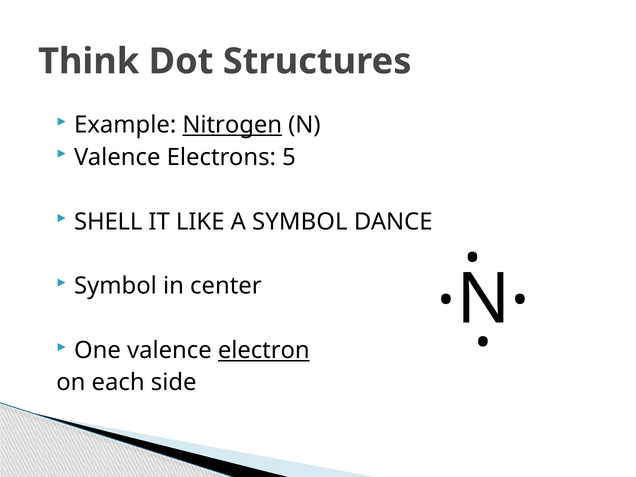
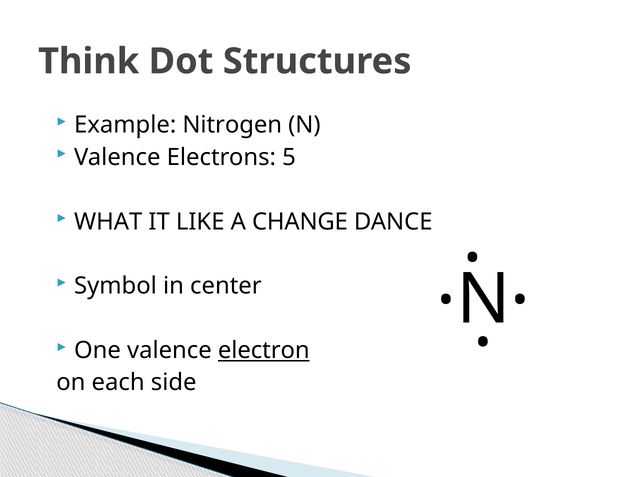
Nitrogen underline: present -> none
SHELL: SHELL -> WHAT
A SYMBOL: SYMBOL -> CHANGE
